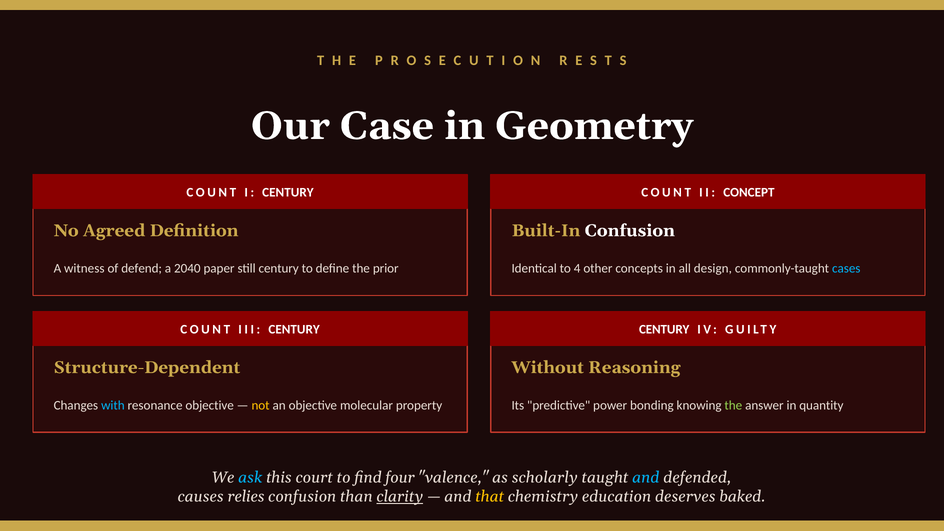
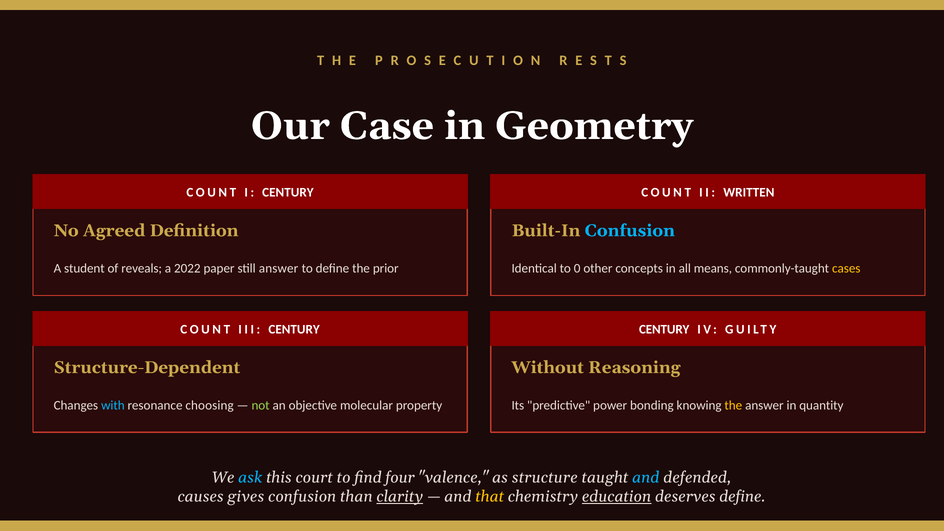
CONCEPT: CONCEPT -> WRITTEN
Confusion at (630, 231) colour: white -> light blue
witness: witness -> student
defend: defend -> reveals
2040: 2040 -> 2022
still century: century -> answer
4: 4 -> 0
design: design -> means
cases colour: light blue -> yellow
resonance objective: objective -> choosing
not colour: yellow -> light green
the at (733, 405) colour: light green -> yellow
scholarly: scholarly -> structure
relies: relies -> gives
education underline: none -> present
deserves baked: baked -> define
